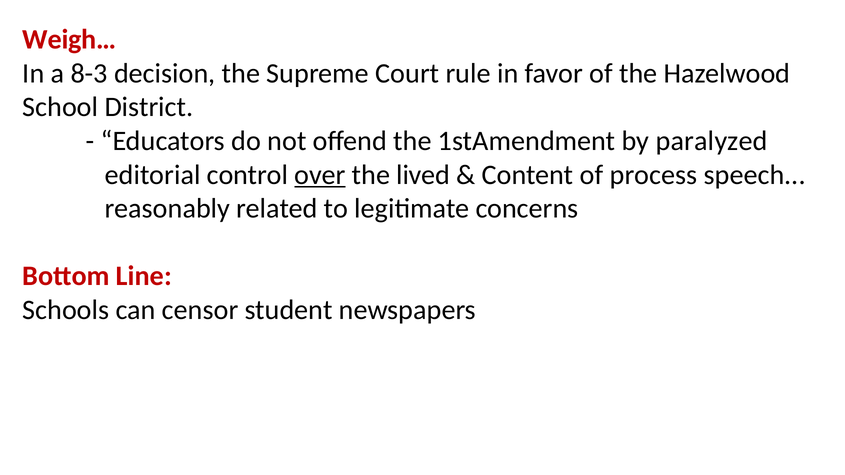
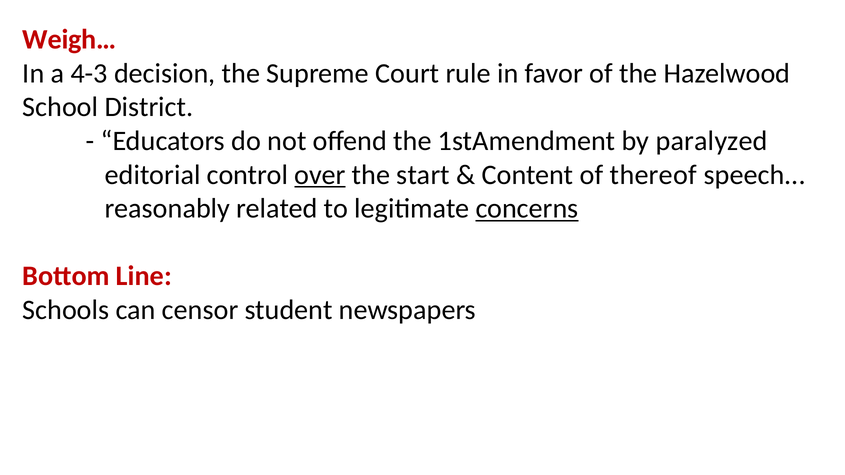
8-3: 8-3 -> 4-3
lived: lived -> start
process: process -> thereof
concerns underline: none -> present
